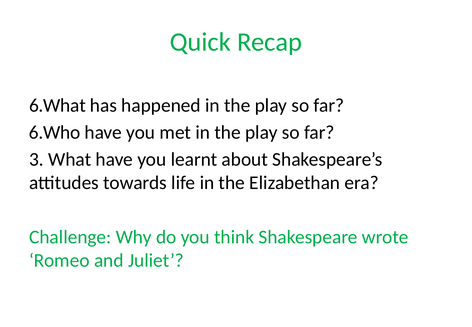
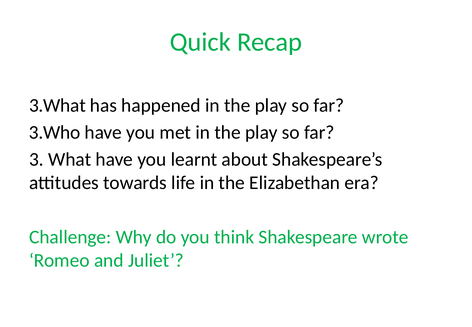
6.What: 6.What -> 3.What
6.Who: 6.Who -> 3.Who
